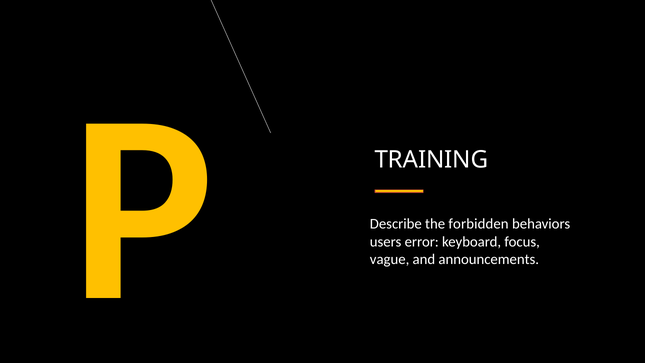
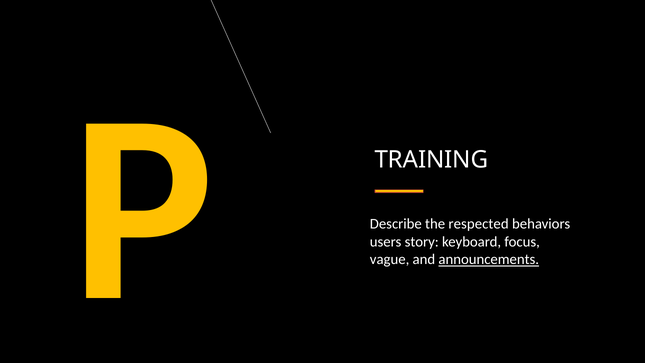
forbidden: forbidden -> respected
error: error -> story
announcements underline: none -> present
